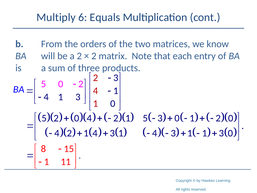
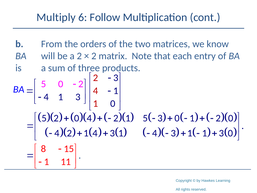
Equals: Equals -> Follow
